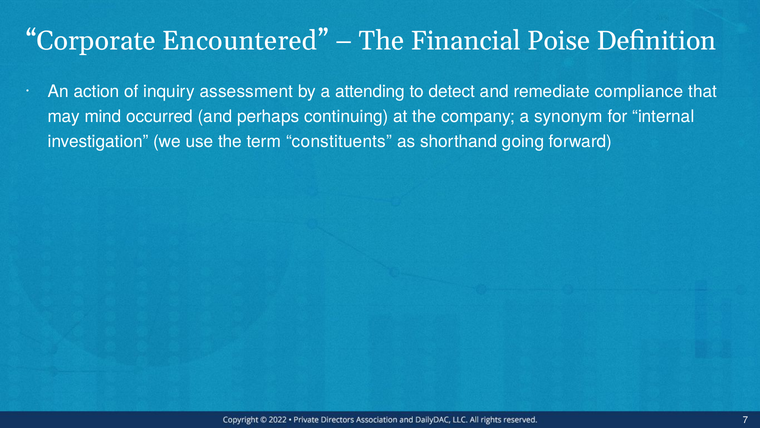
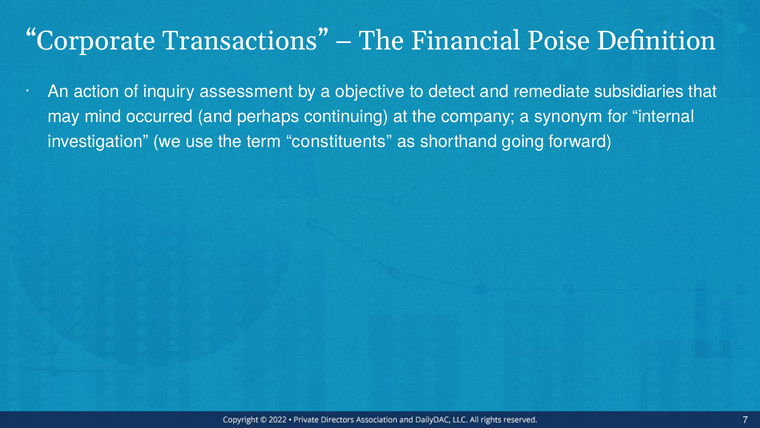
Encountered: Encountered -> Transactions
attending: attending -> objective
compliance: compliance -> subsidiaries
